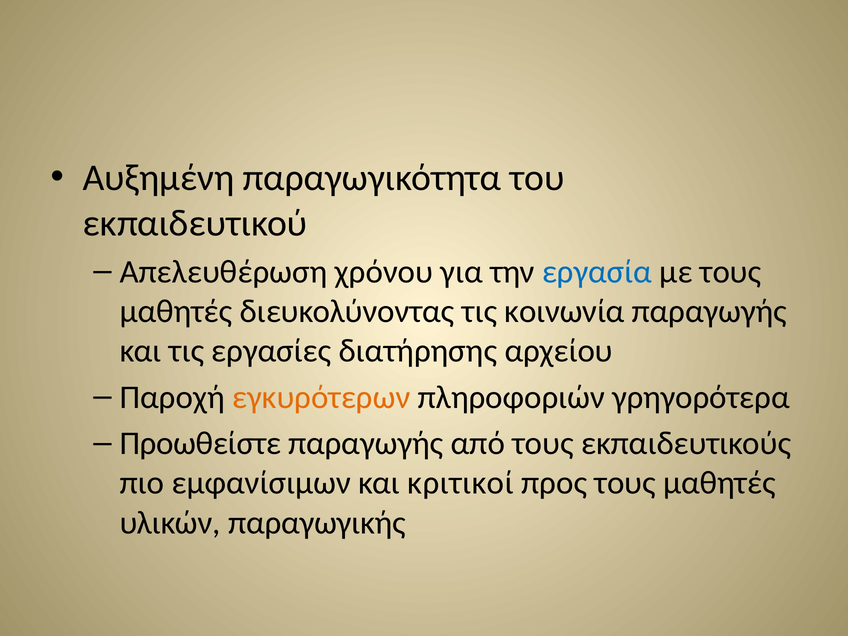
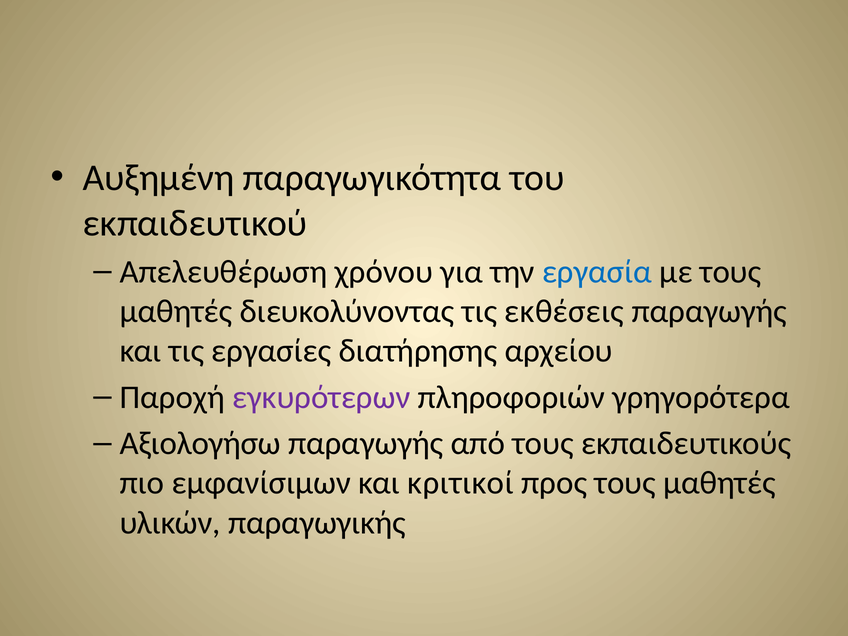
κοινωνία: κοινωνία -> εκθέσεις
εγκυρότερων colour: orange -> purple
Προωθείστε: Προωθείστε -> Αξιολογήσω
